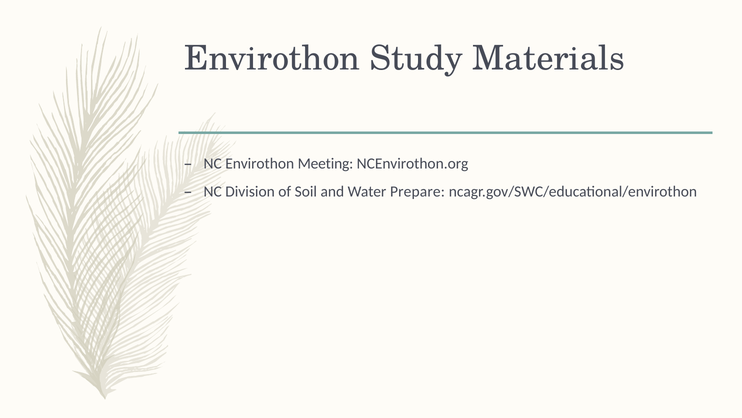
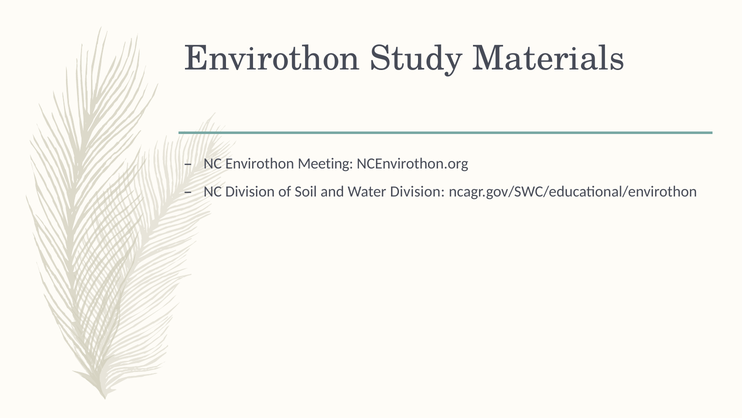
Water Prepare: Prepare -> Division
